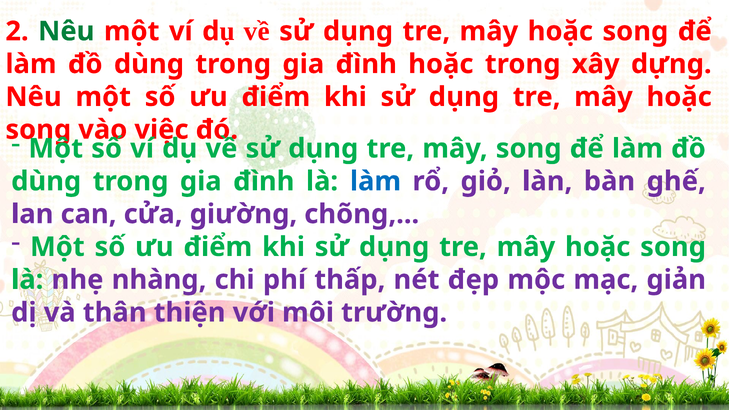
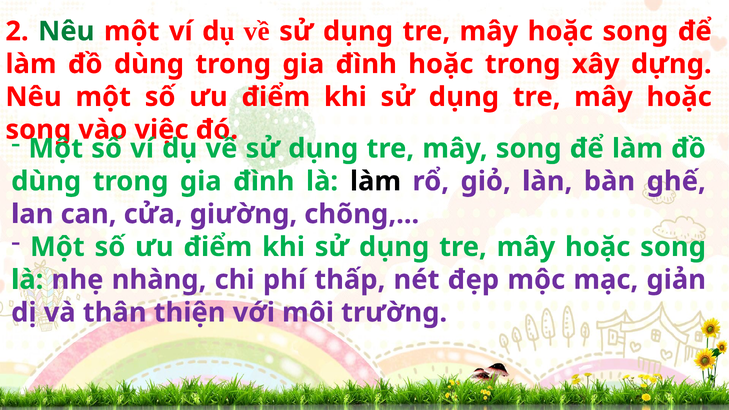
làm at (375, 181) colour: blue -> black
